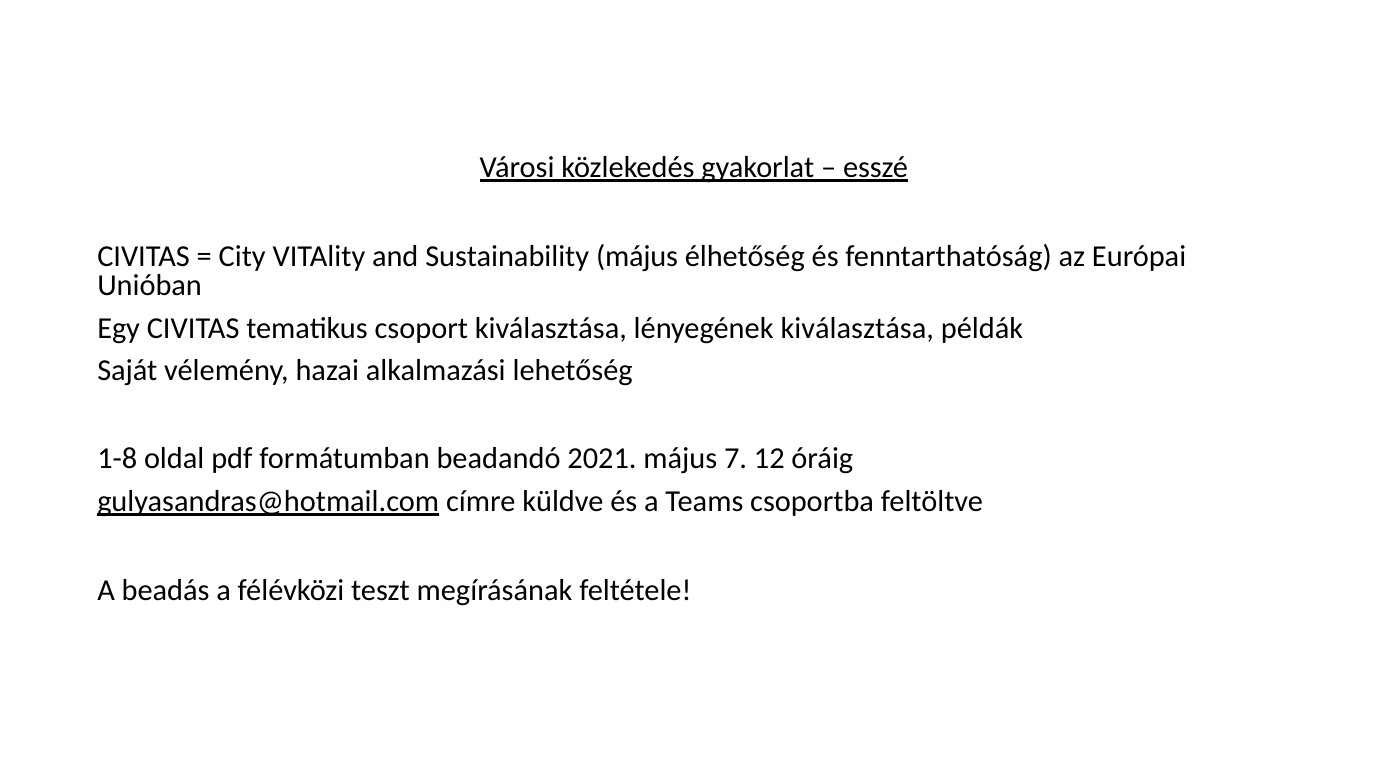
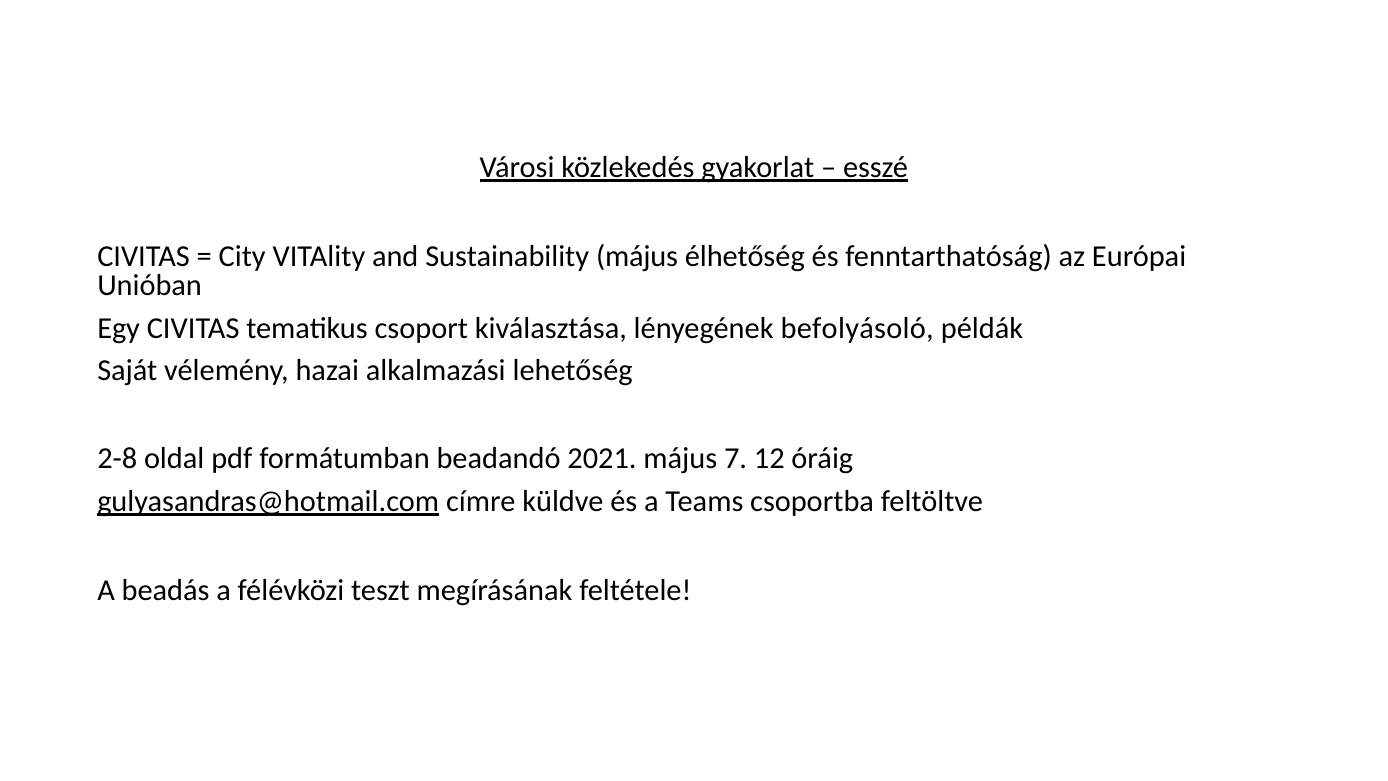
lényegének kiválasztása: kiválasztása -> befolyásoló
1-8: 1-8 -> 2-8
